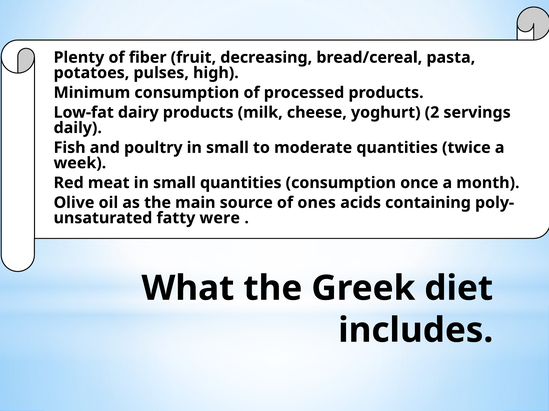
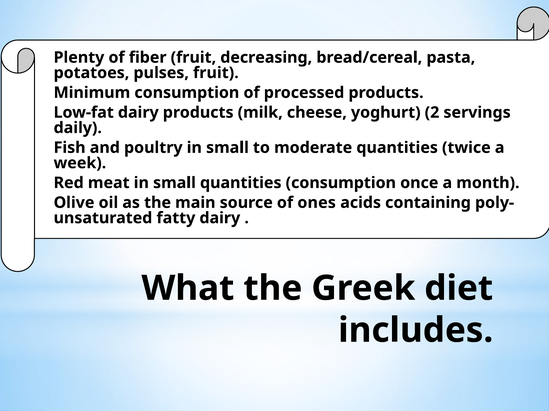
pulses high: high -> fruit
fatty were: were -> dairy
